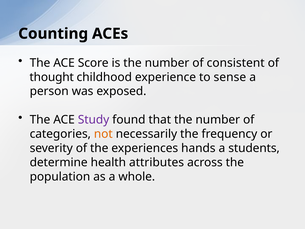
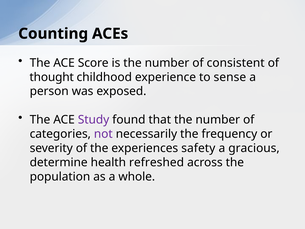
not colour: orange -> purple
hands: hands -> safety
students: students -> gracious
attributes: attributes -> refreshed
